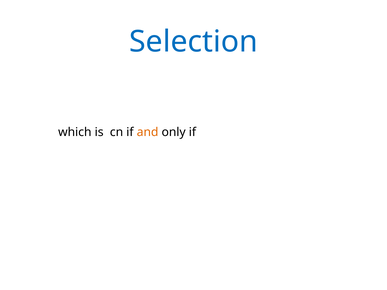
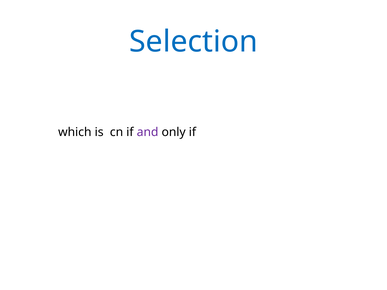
and colour: orange -> purple
